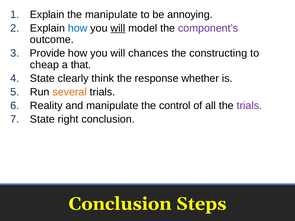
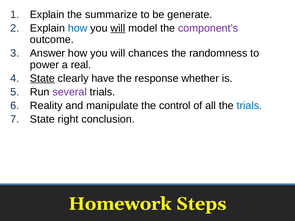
the manipulate: manipulate -> summarize
annoying: annoying -> generate
Provide: Provide -> Answer
constructing: constructing -> randomness
cheap: cheap -> power
that: that -> real
State at (42, 78) underline: none -> present
think: think -> have
several colour: orange -> purple
trials at (249, 106) colour: purple -> blue
Conclusion at (120, 204): Conclusion -> Homework
